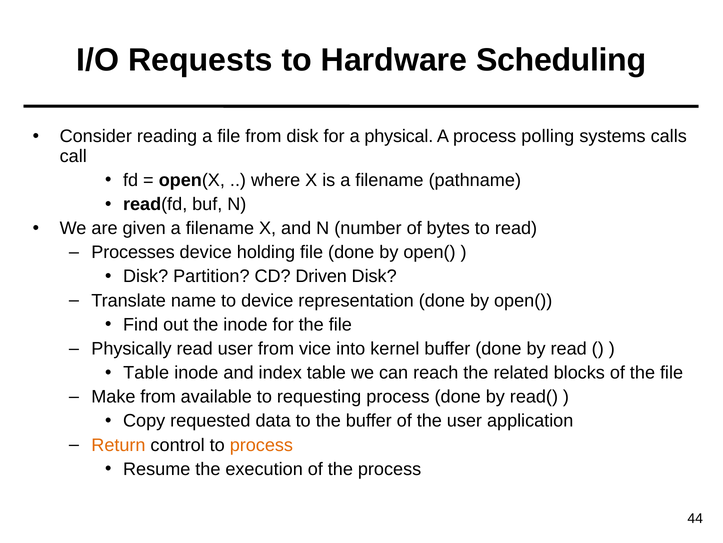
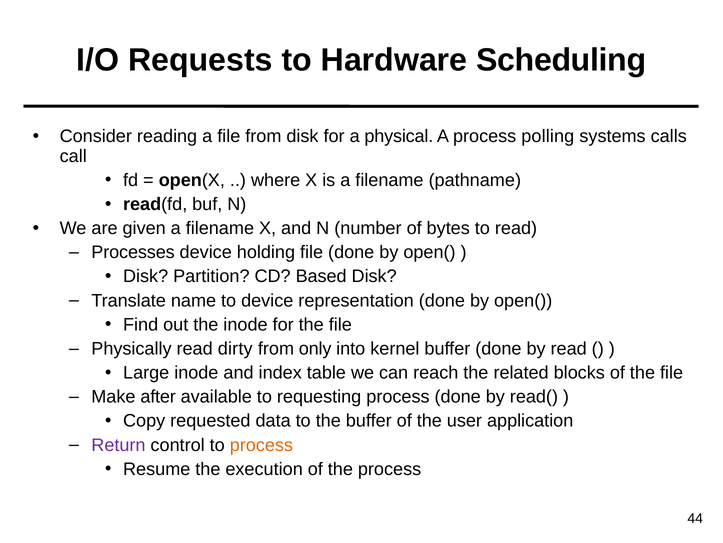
Driven: Driven -> Based
read user: user -> dirty
vice: vice -> only
Table at (146, 372): Table -> Large
Make from: from -> after
Return colour: orange -> purple
